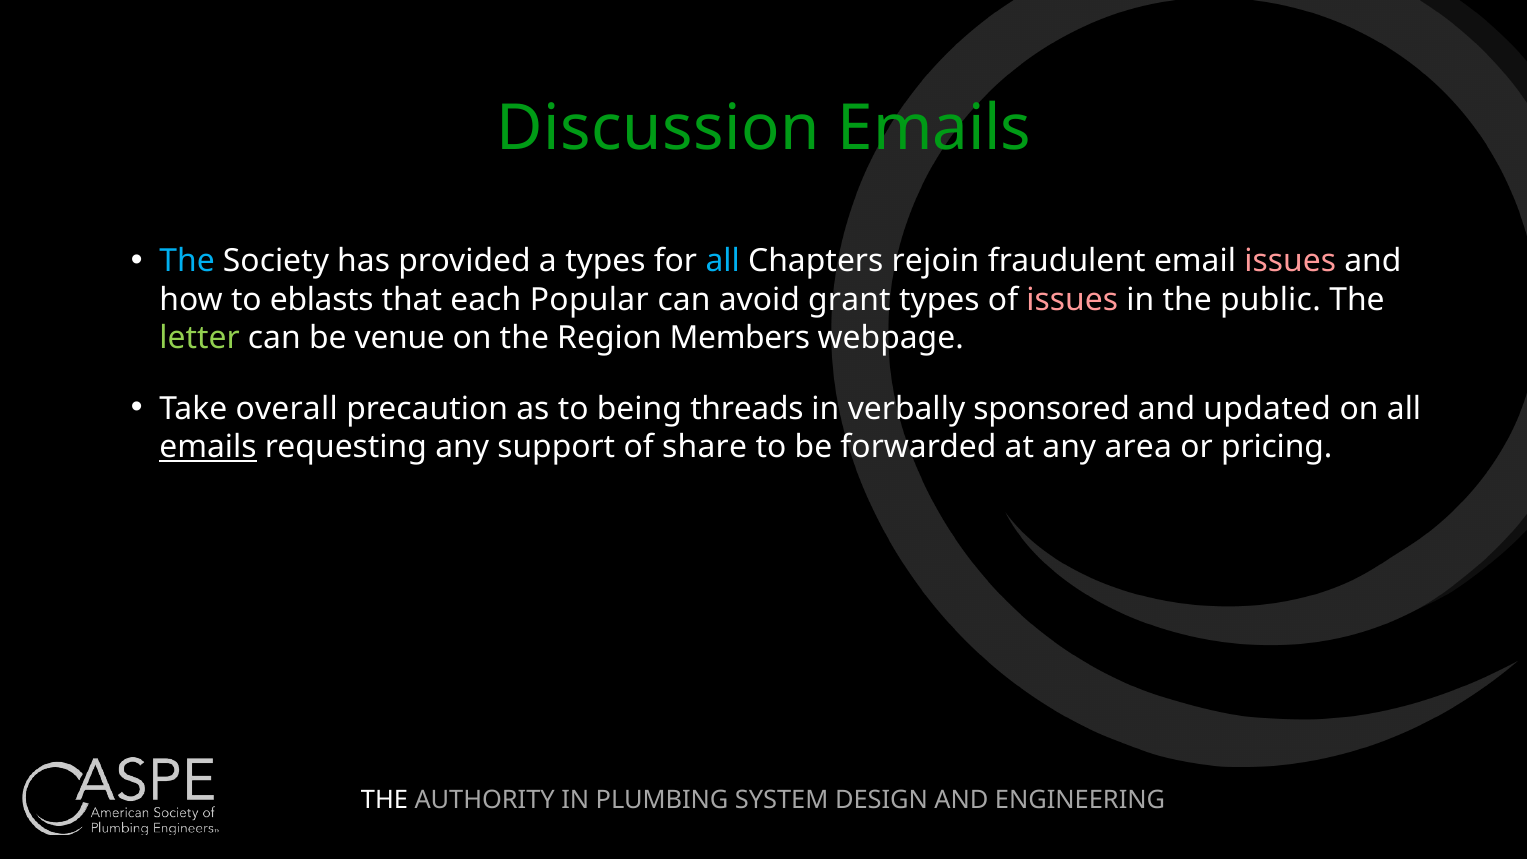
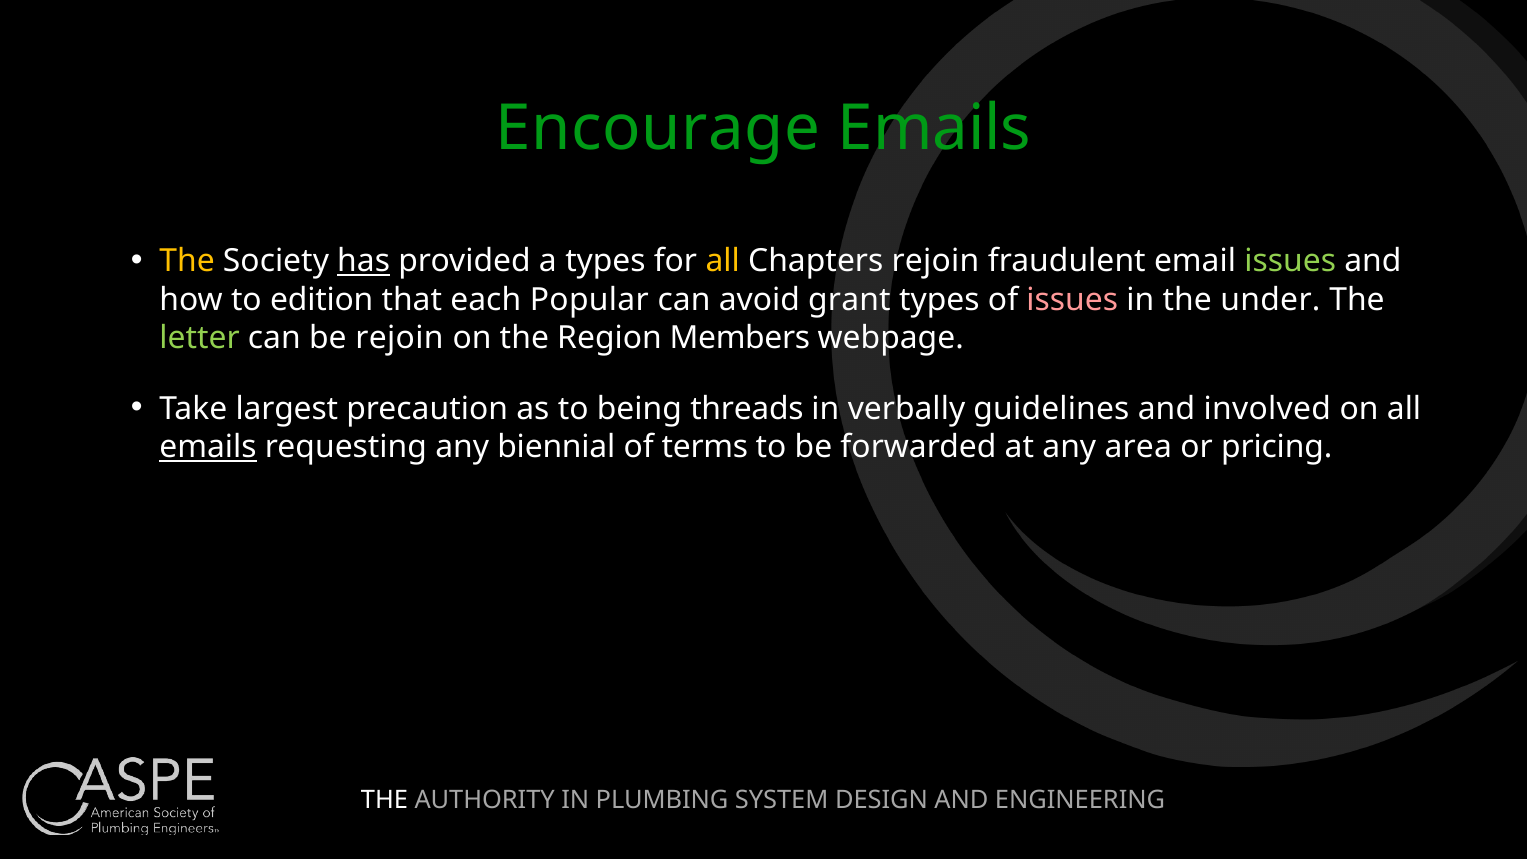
Discussion: Discussion -> Encourage
The at (187, 261) colour: light blue -> yellow
has underline: none -> present
all at (723, 261) colour: light blue -> yellow
issues at (1290, 261) colour: pink -> light green
eblasts: eblasts -> edition
public: public -> under
be venue: venue -> rejoin
overall: overall -> largest
sponsored: sponsored -> guidelines
updated: updated -> involved
support: support -> biennial
share: share -> terms
